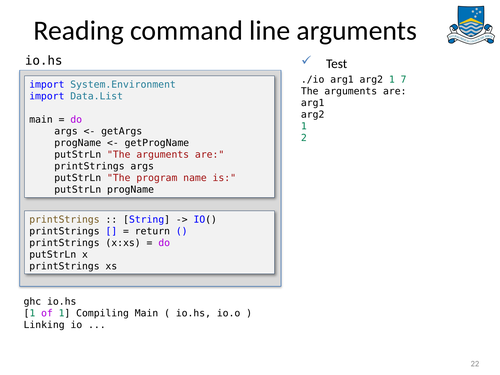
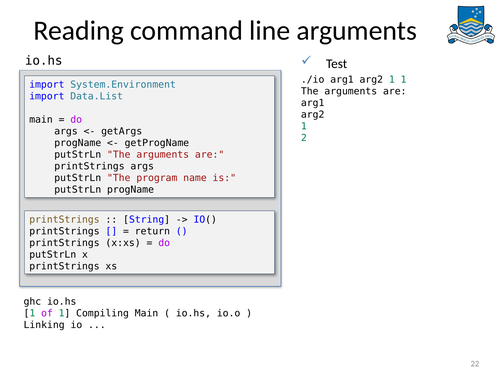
1 7: 7 -> 1
